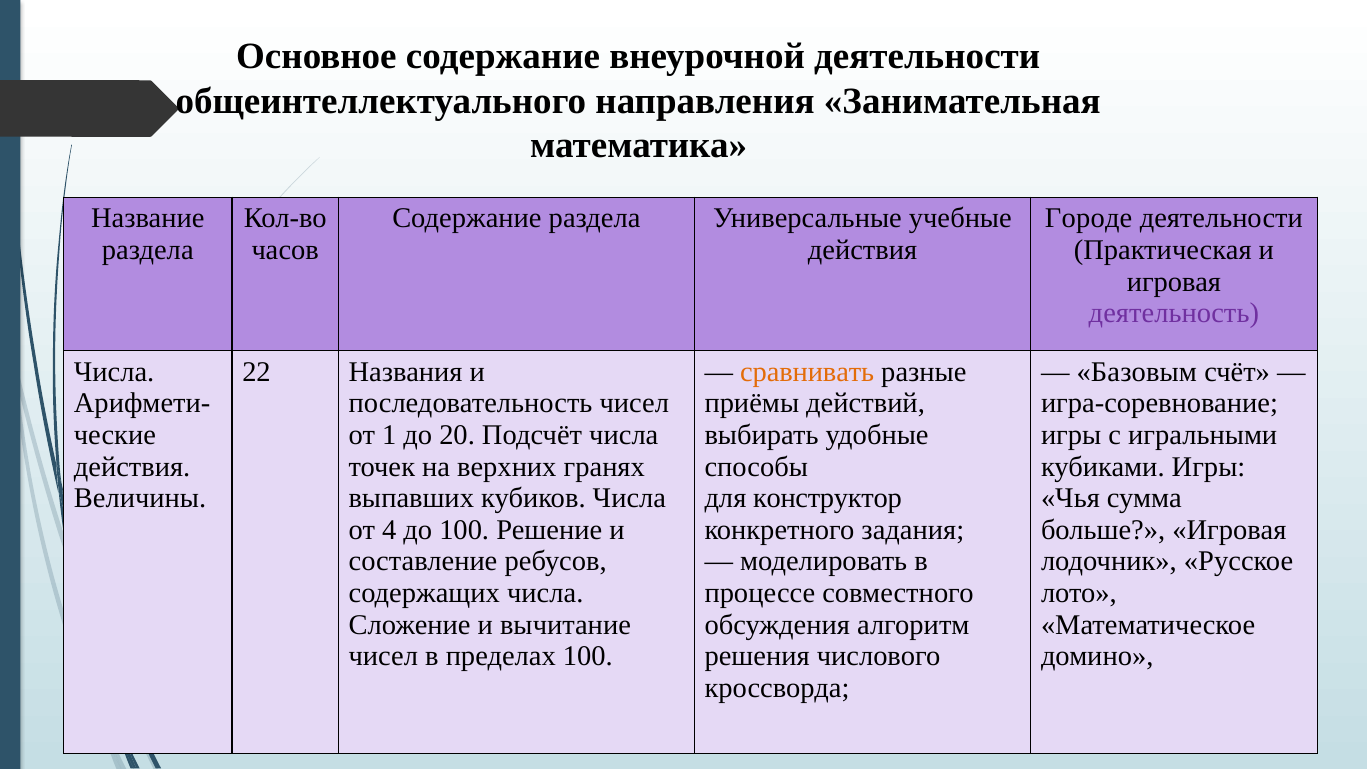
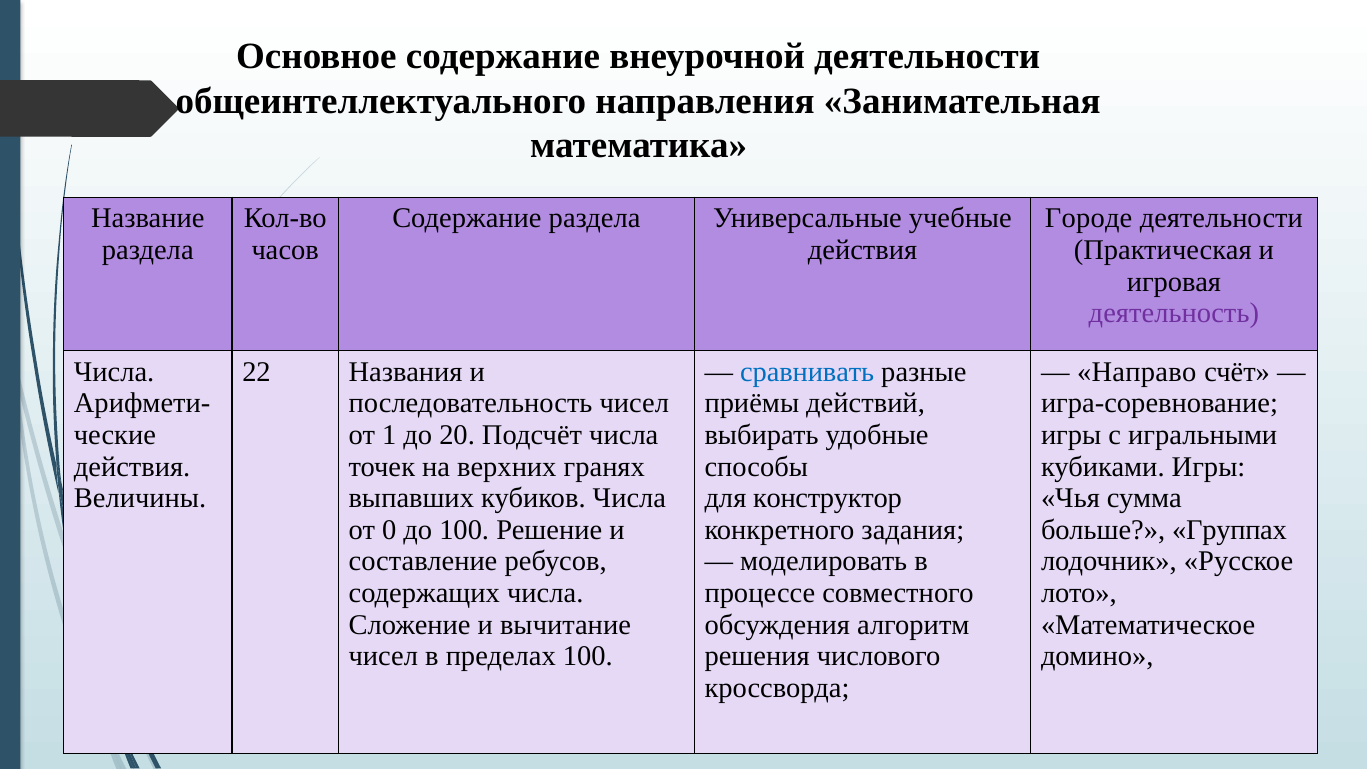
сравнивать colour: orange -> blue
Базовым: Базовым -> Направо
4: 4 -> 0
больше Игровая: Игровая -> Группах
